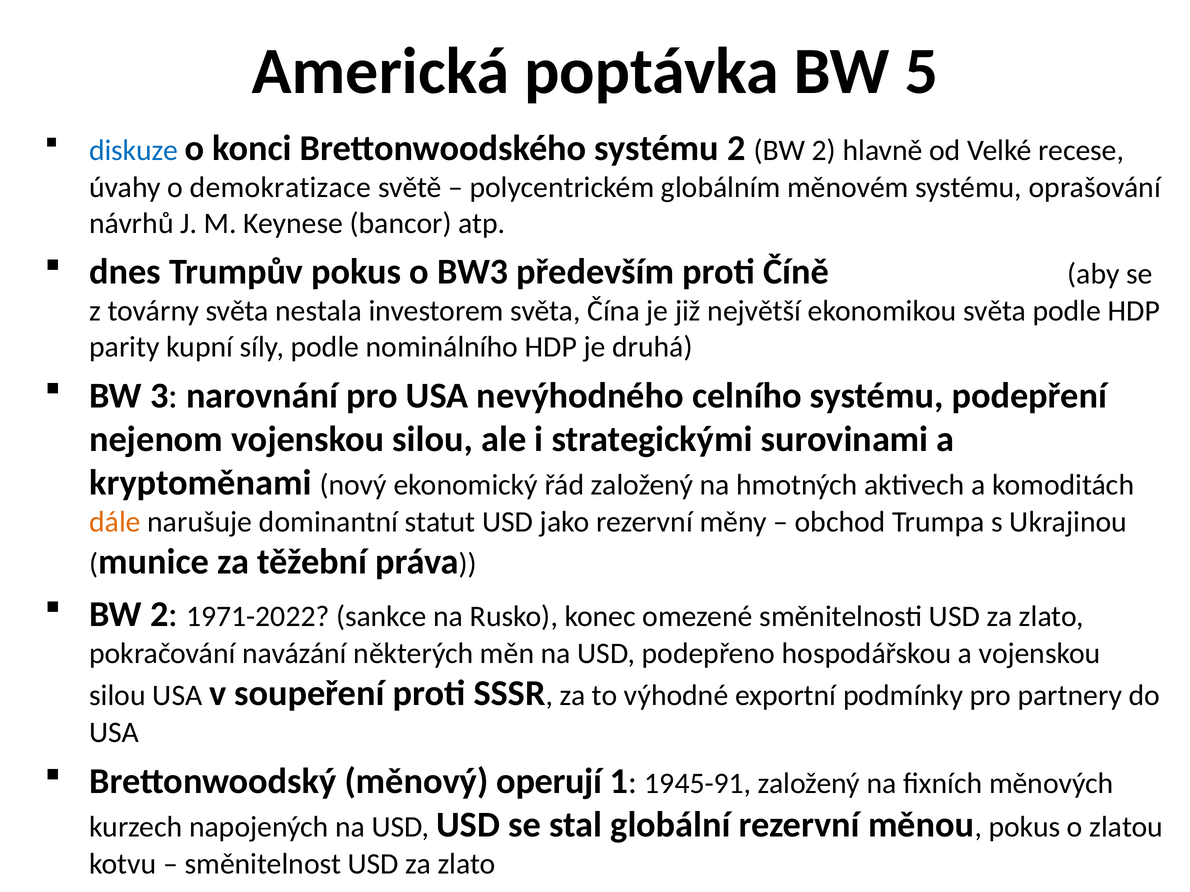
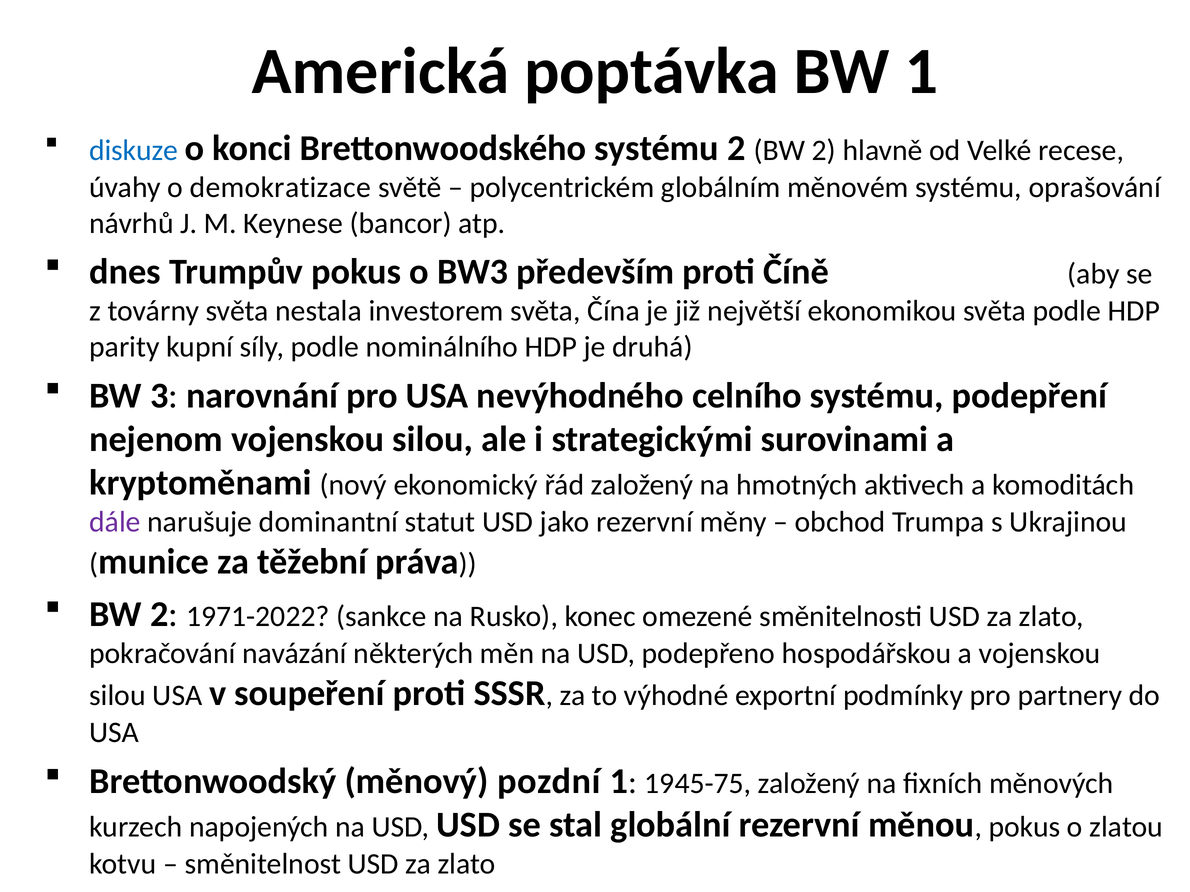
BW 5: 5 -> 1
dále colour: orange -> purple
operují: operují -> pozdní
1945-91: 1945-91 -> 1945-75
